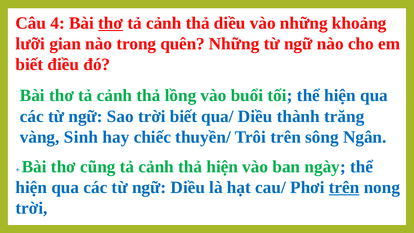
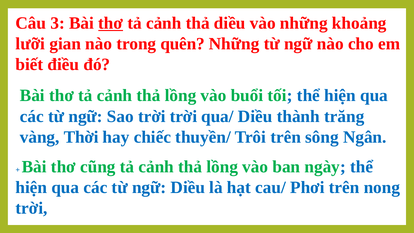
4: 4 -> 3
trời biết: biết -> trời
Sinh: Sinh -> Thời
hiện at (222, 167): hiện -> lồng
trên at (344, 187) underline: present -> none
